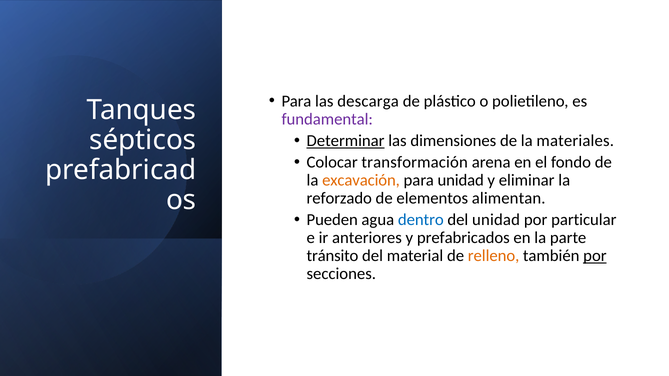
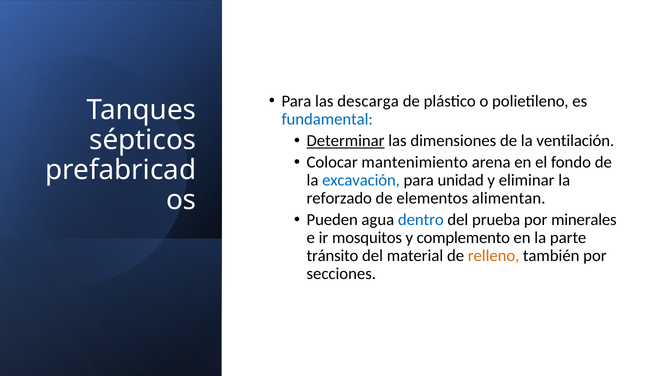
fundamental colour: purple -> blue
materiales: materiales -> ventilación
transformación: transformación -> mantenimiento
excavación colour: orange -> blue
del unidad: unidad -> prueba
particular: particular -> minerales
anteriores: anteriores -> mosquitos
prefabricados: prefabricados -> complemento
por at (595, 256) underline: present -> none
